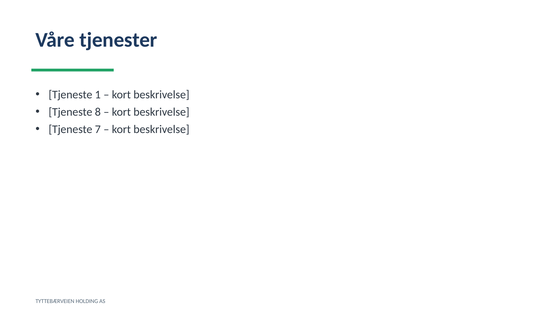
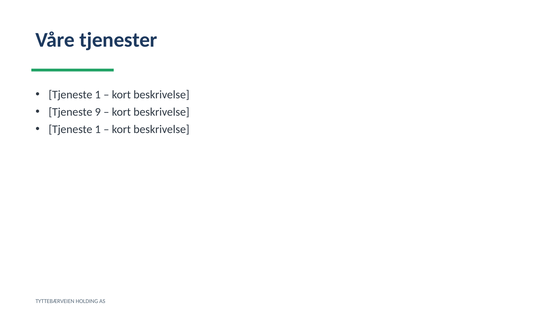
8: 8 -> 9
7 at (98, 129): 7 -> 1
